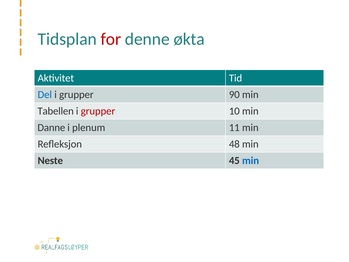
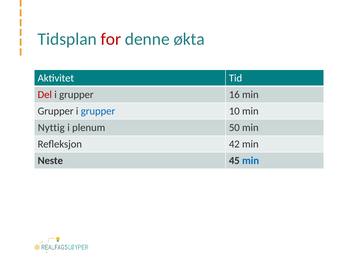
Del colour: blue -> red
90: 90 -> 16
Tabellen at (56, 111): Tabellen -> Grupper
grupper at (98, 111) colour: red -> blue
Danne: Danne -> Nyttig
11: 11 -> 50
48: 48 -> 42
